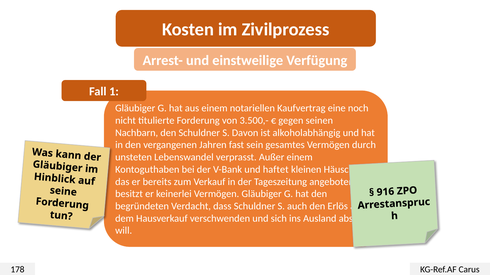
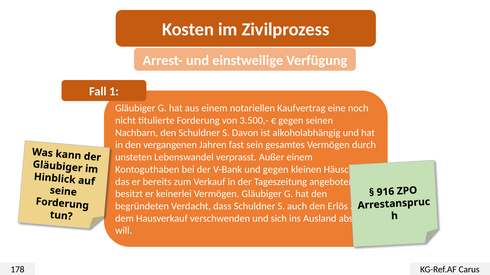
und haftet: haftet -> gegen
